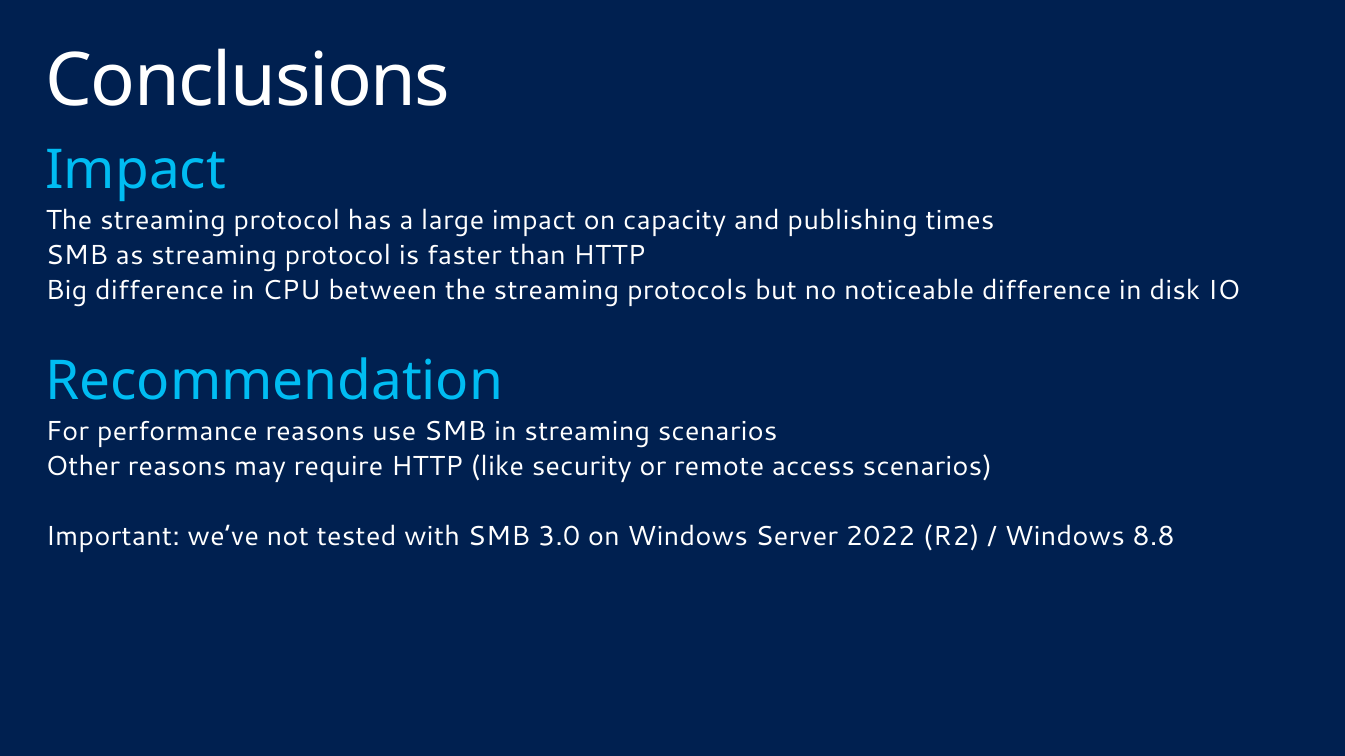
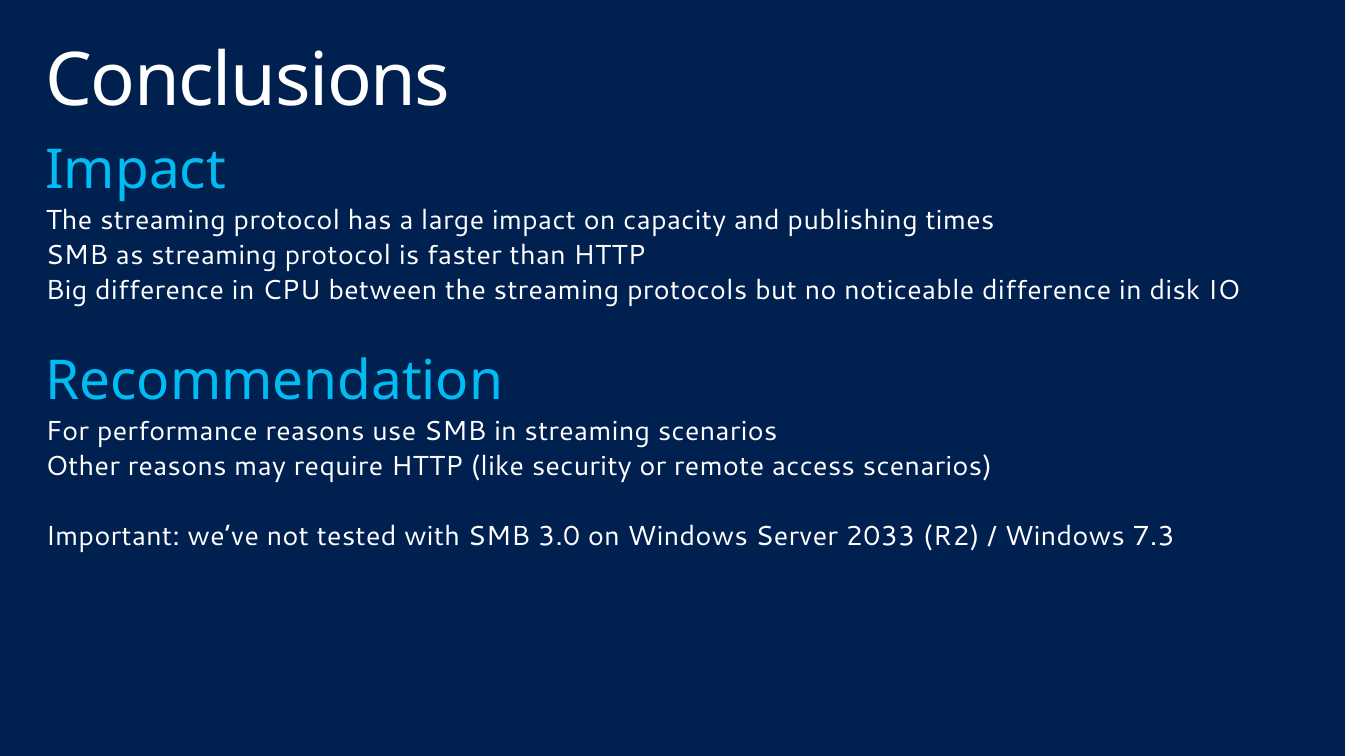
2022: 2022 -> 2033
8.8: 8.8 -> 7.3
